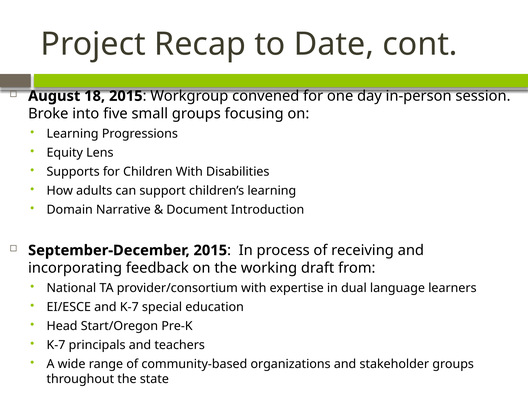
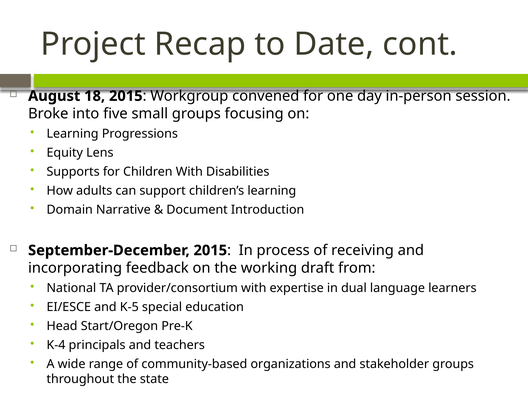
and K-7: K-7 -> K-5
K-7 at (56, 345): K-7 -> K-4
